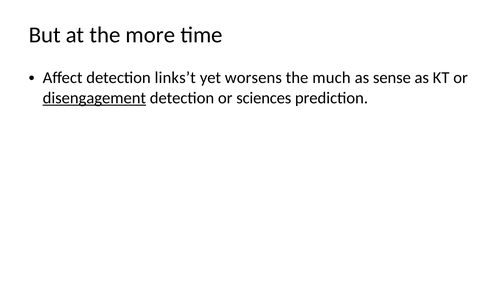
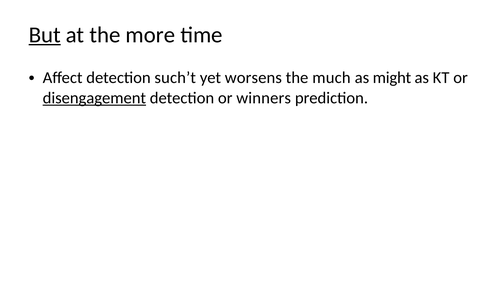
But underline: none -> present
links’t: links’t -> such’t
sense: sense -> might
sciences: sciences -> winners
